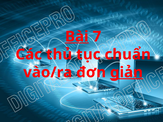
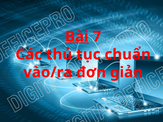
giản underline: present -> none
